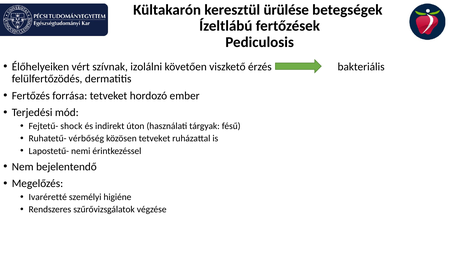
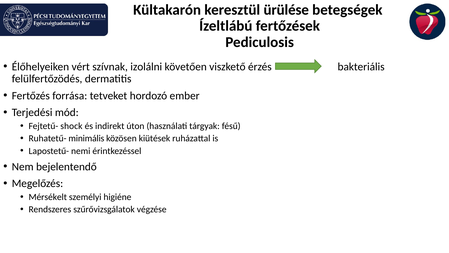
vérbőség: vérbőség -> minimális
közösen tetveket: tetveket -> kiütések
Ivaréretté: Ivaréretté -> Mérsékelt
